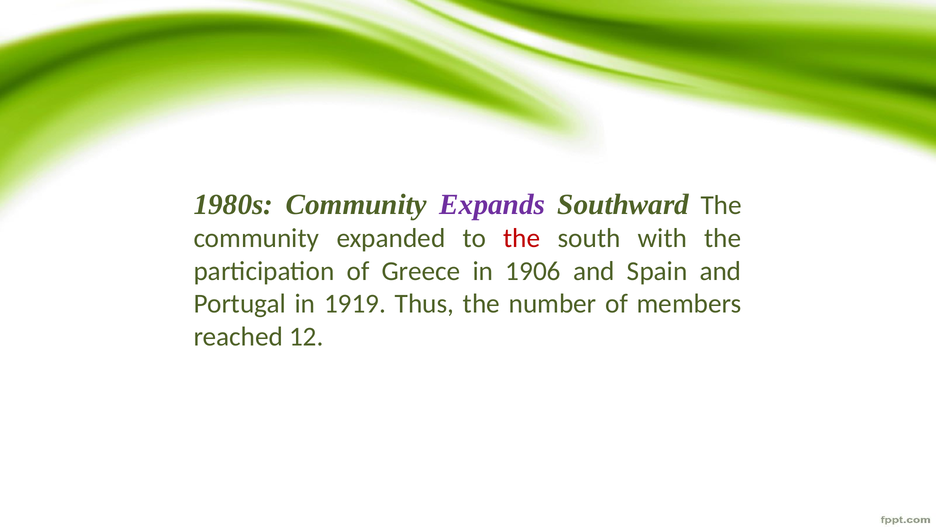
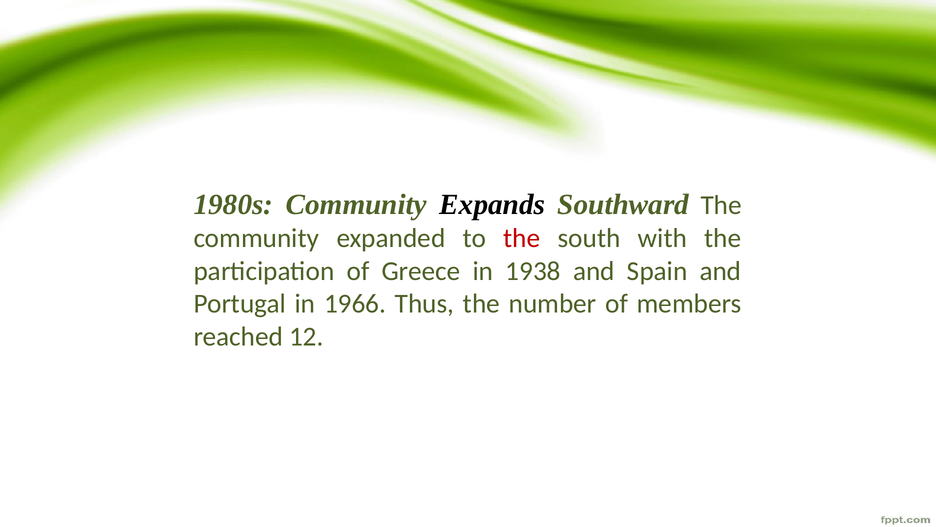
Expands colour: purple -> black
1906: 1906 -> 1938
1919: 1919 -> 1966
